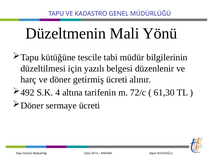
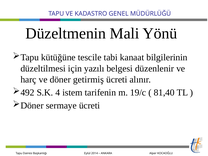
müdür: müdür -> kanaat
altına: altına -> istem
72/c: 72/c -> 19/c
61,30: 61,30 -> 81,40
